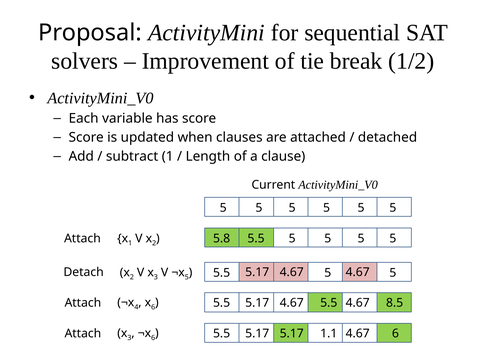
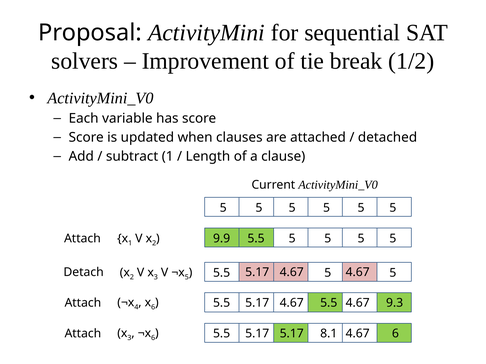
5.8: 5.8 -> 9.9
8.5: 8.5 -> 9.3
1.1: 1.1 -> 8.1
